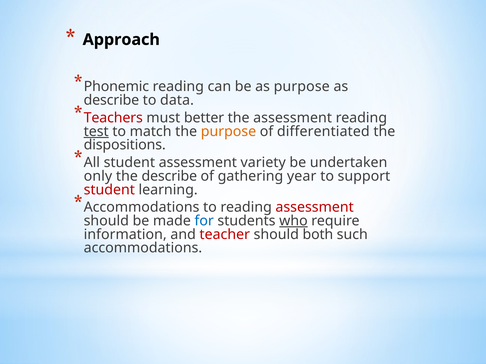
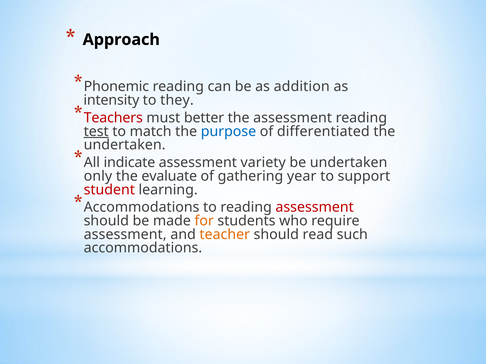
as purpose: purpose -> addition
describe at (111, 100): describe -> intensity
data: data -> they
purpose at (228, 132) colour: orange -> blue
dispositions at (125, 145): dispositions -> undertaken
All student: student -> indicate
the describe: describe -> evaluate
for colour: blue -> orange
who underline: present -> none
information at (125, 235): information -> assessment
teacher colour: red -> orange
both: both -> read
